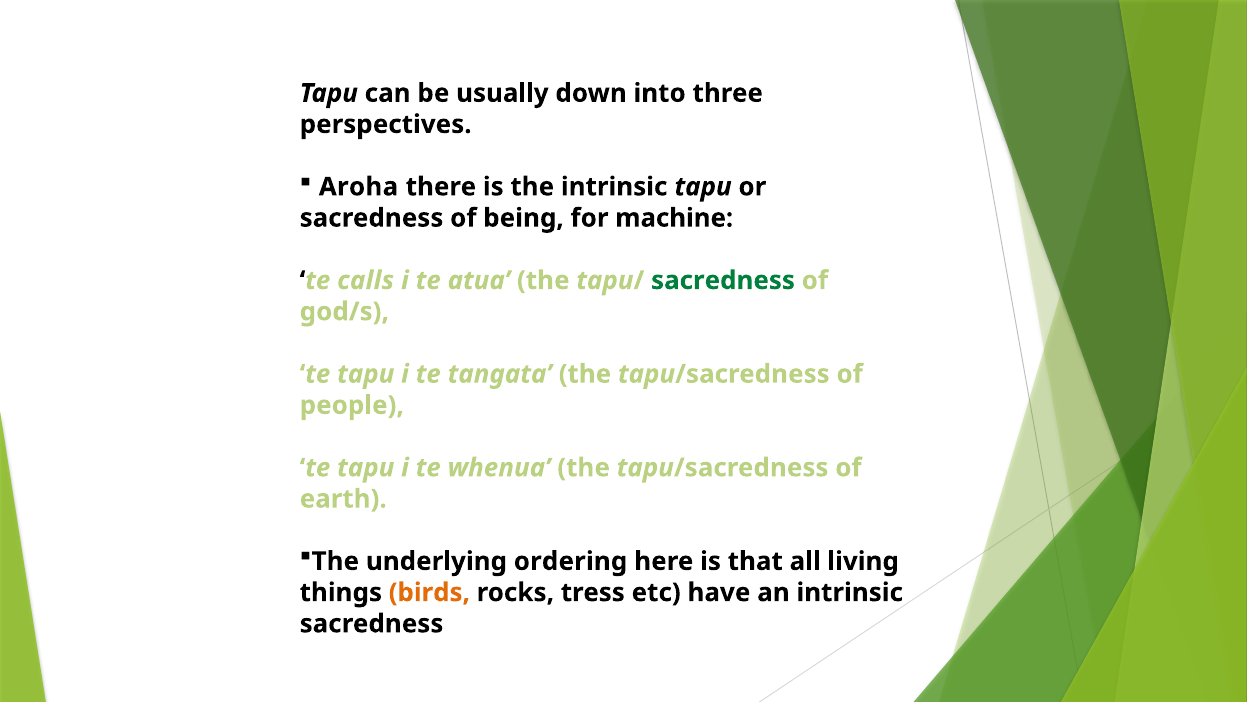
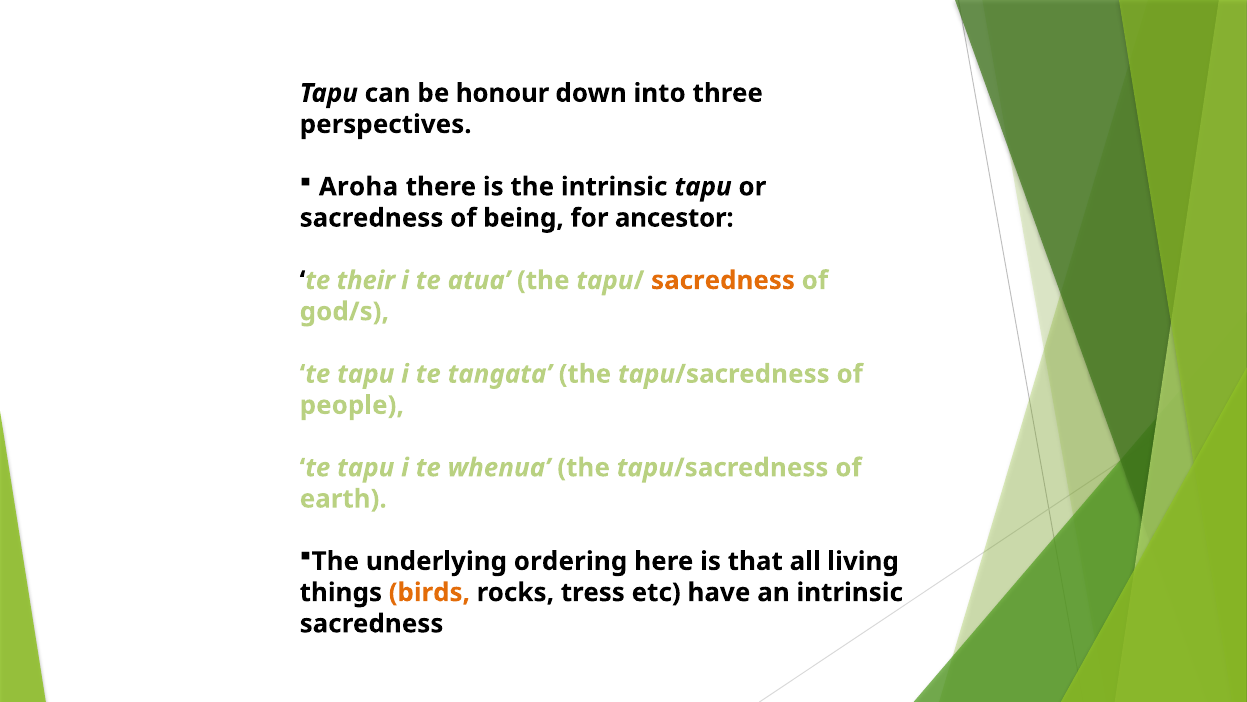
usually: usually -> honour
machine: machine -> ancestor
calls: calls -> their
sacredness at (723, 280) colour: green -> orange
